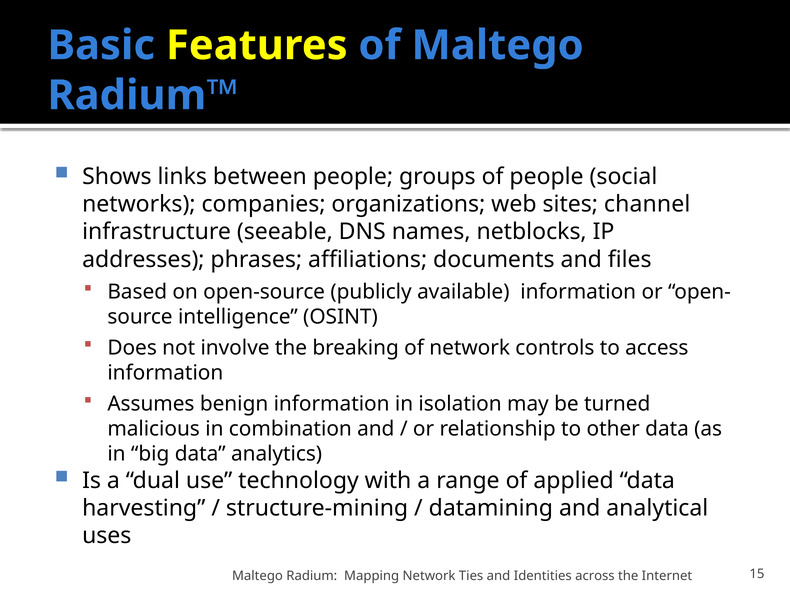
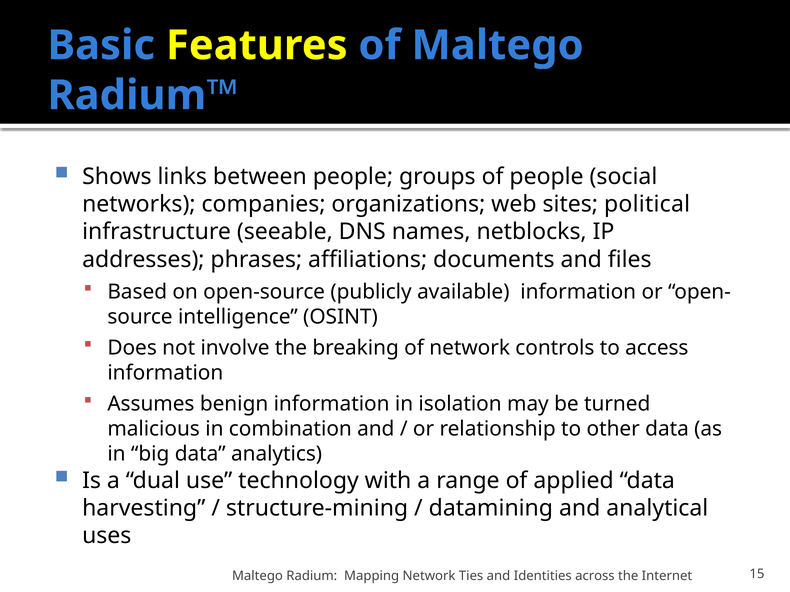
channel: channel -> political
